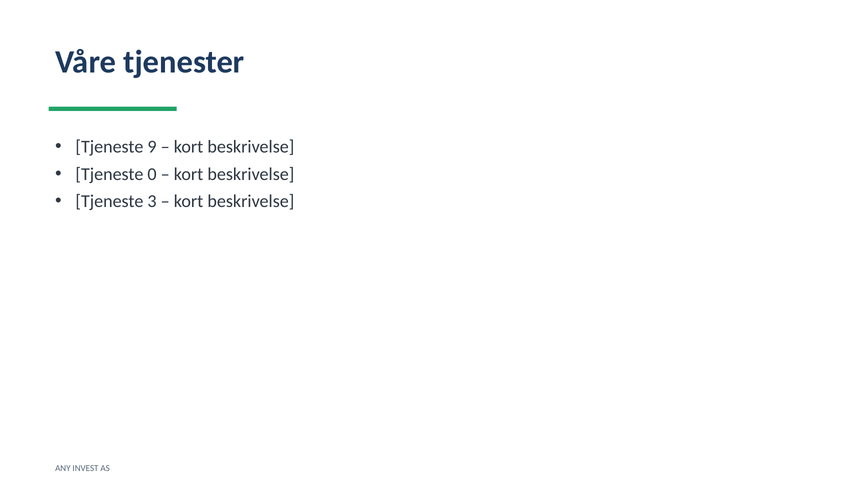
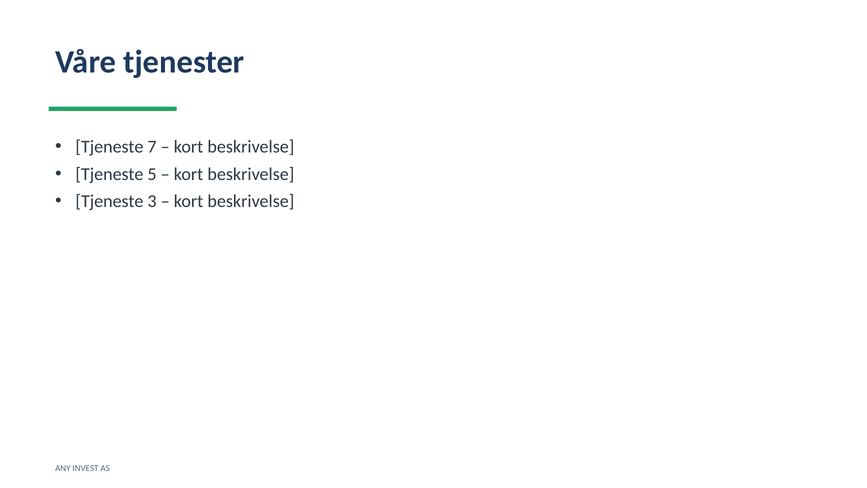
9: 9 -> 7
0: 0 -> 5
